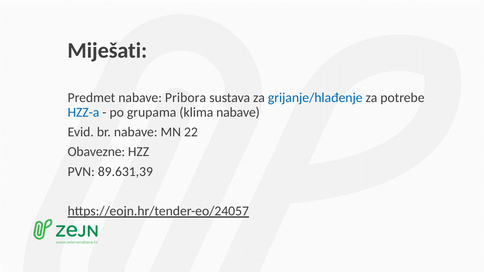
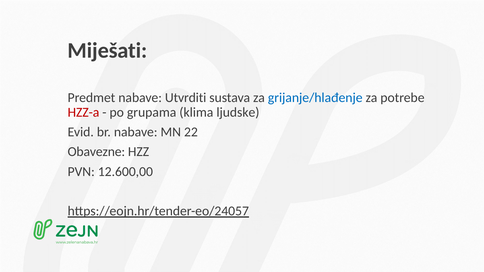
Pribora: Pribora -> Utvrditi
HZZ-a colour: blue -> red
klima nabave: nabave -> ljudske
89.631,39: 89.631,39 -> 12.600,00
